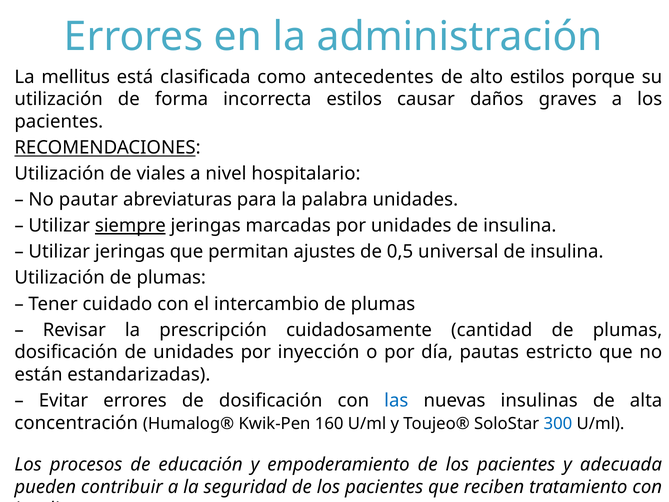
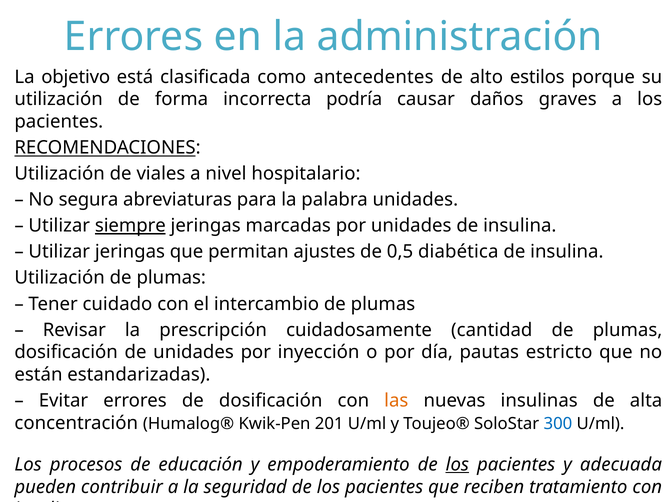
mellitus: mellitus -> objetivo
incorrecta estilos: estilos -> podría
pautar: pautar -> segura
universal: universal -> diabética
las colour: blue -> orange
160: 160 -> 201
los at (457, 464) underline: none -> present
